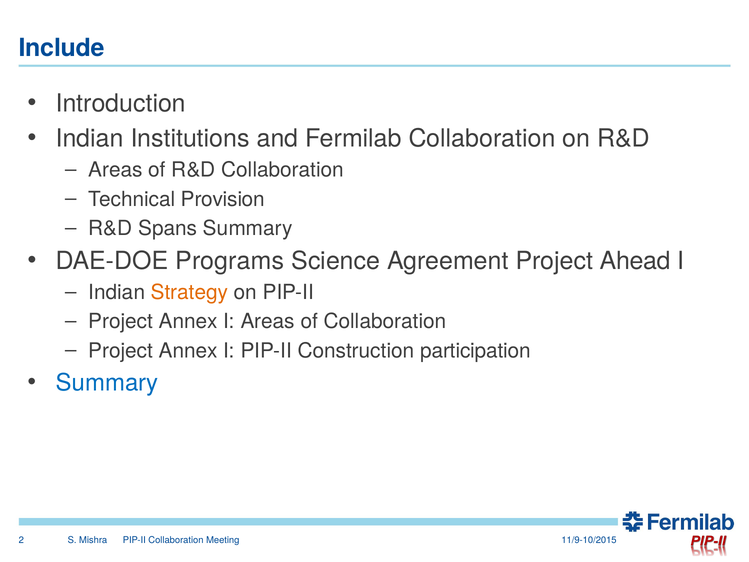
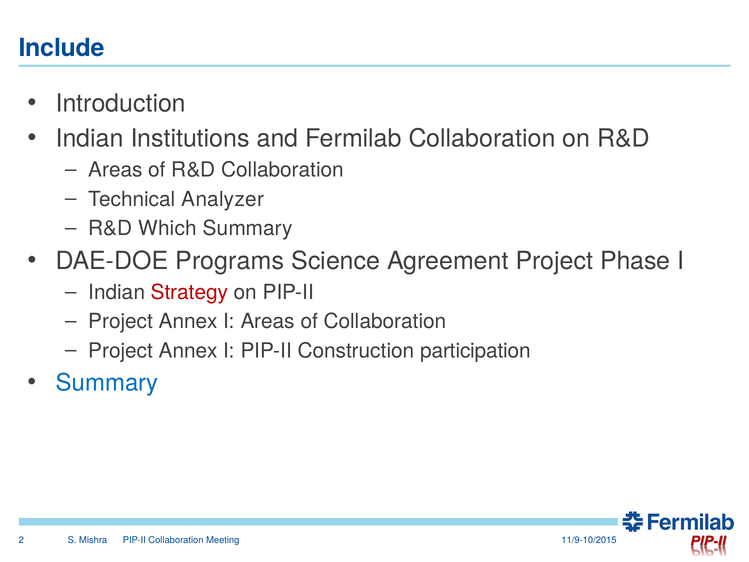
Provision: Provision -> Analyzer
Spans: Spans -> Which
Ahead: Ahead -> Phase
Strategy colour: orange -> red
